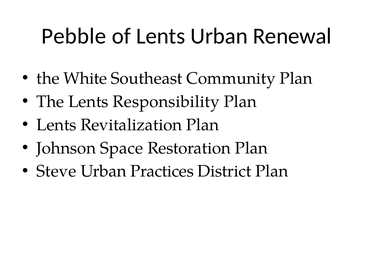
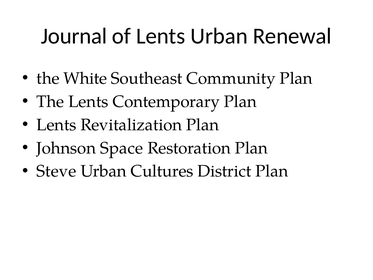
Pebble: Pebble -> Journal
Responsibility: Responsibility -> Contemporary
Practices: Practices -> Cultures
